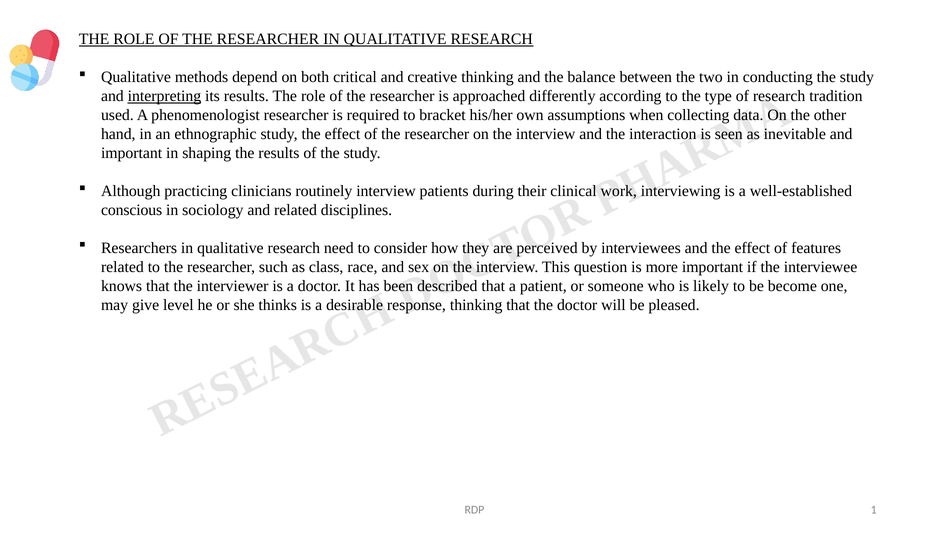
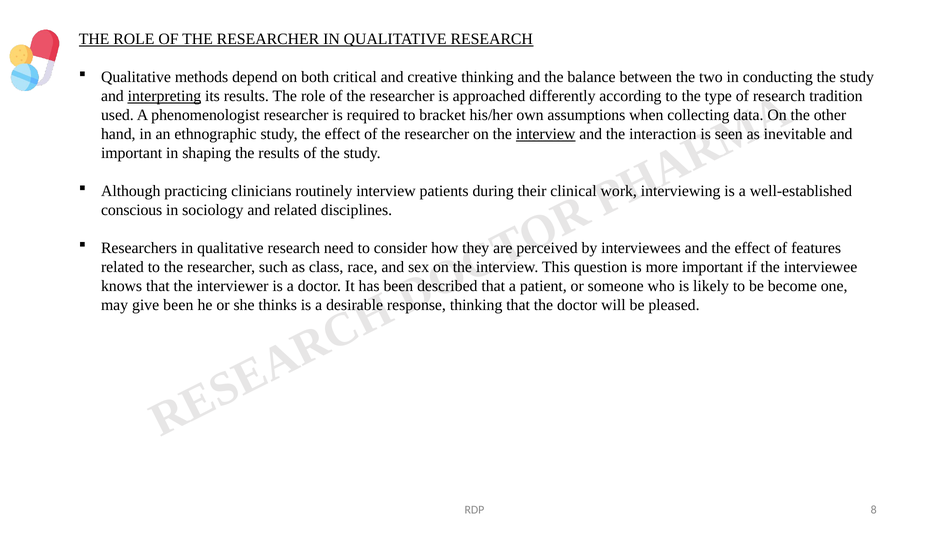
interview at (546, 134) underline: none -> present
give level: level -> been
1: 1 -> 8
